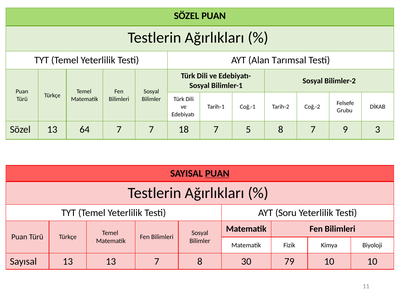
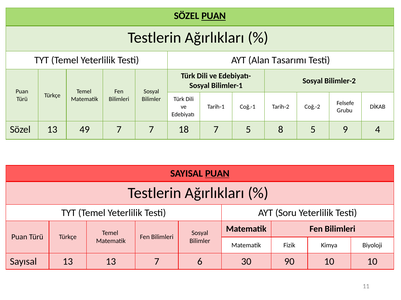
PUAN at (214, 16) underline: none -> present
Tarımsal: Tarımsal -> Tasarımı
64: 64 -> 49
8 7: 7 -> 5
3: 3 -> 4
7 8: 8 -> 6
79: 79 -> 90
